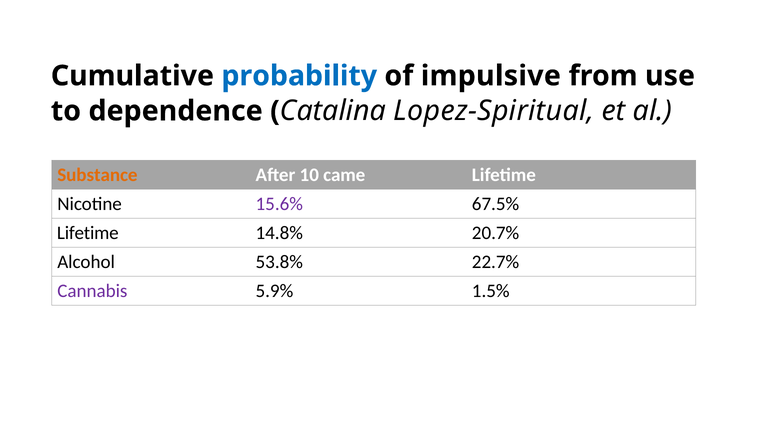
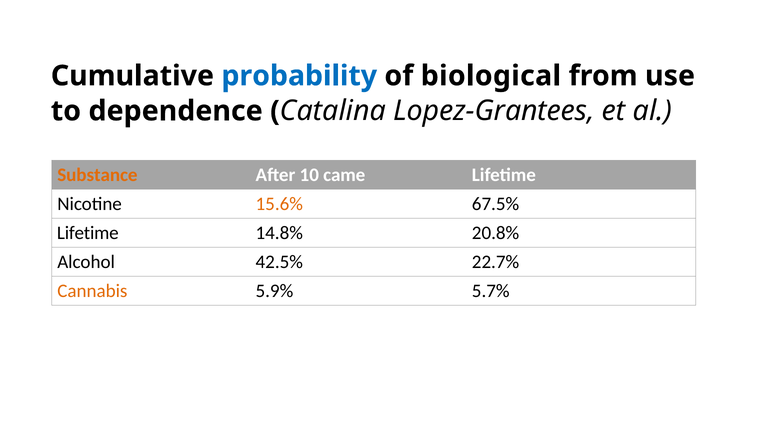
impulsive: impulsive -> biological
Lopez-Spiritual: Lopez-Spiritual -> Lopez-Grantees
15.6% colour: purple -> orange
20.7%: 20.7% -> 20.8%
53.8%: 53.8% -> 42.5%
Cannabis colour: purple -> orange
1.5%: 1.5% -> 5.7%
